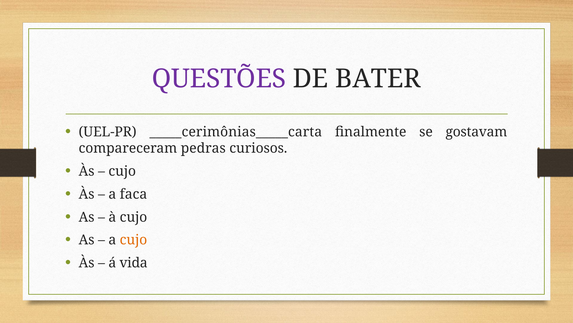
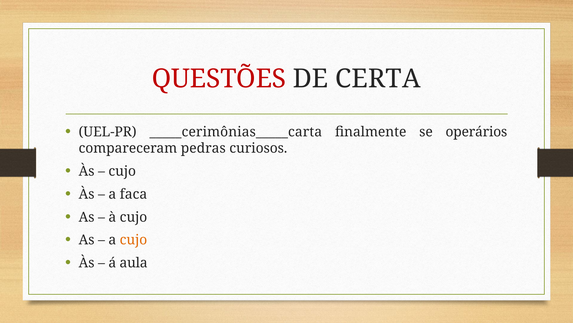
QUESTÕES colour: purple -> red
BATER: BATER -> CERTA
gostavam: gostavam -> operários
vida: vida -> aula
